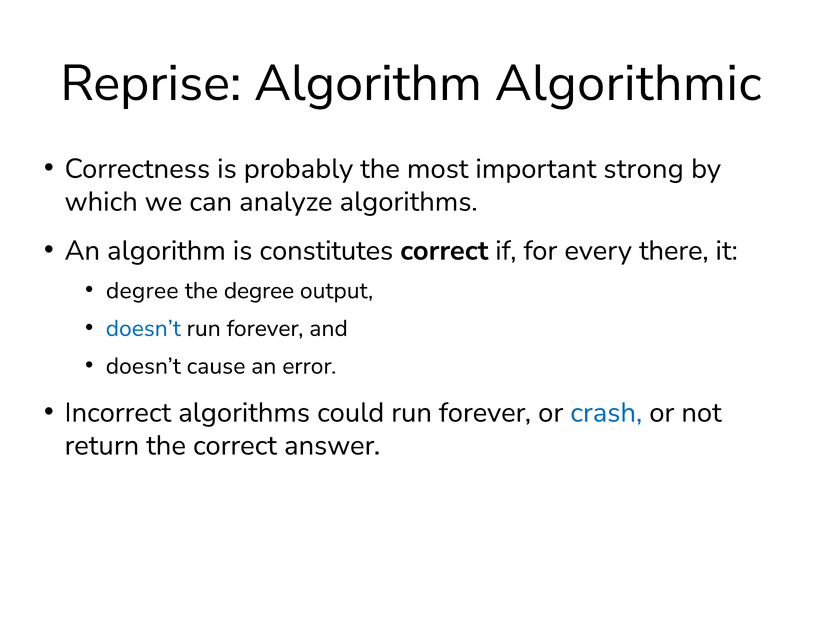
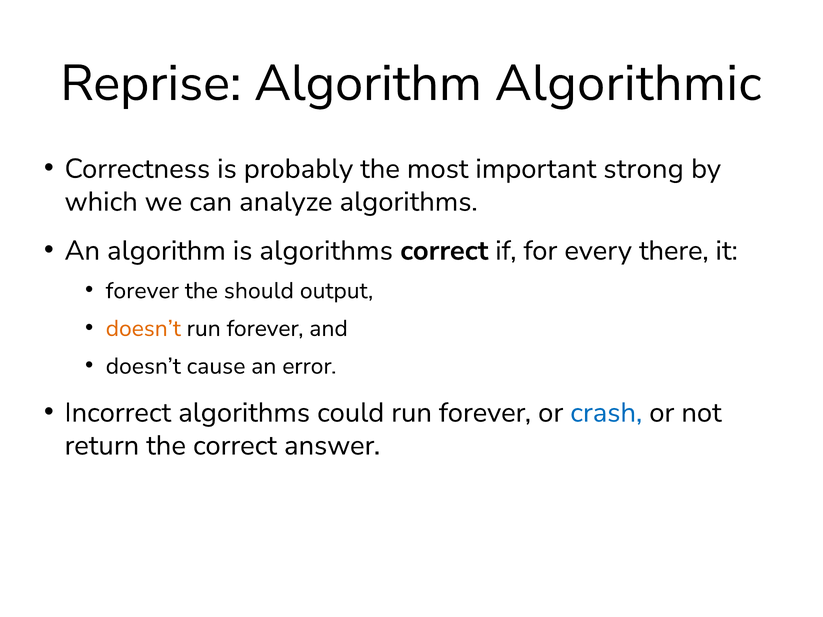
is constitutes: constitutes -> algorithms
degree at (142, 291): degree -> forever
the degree: degree -> should
doesn’t at (143, 329) colour: blue -> orange
